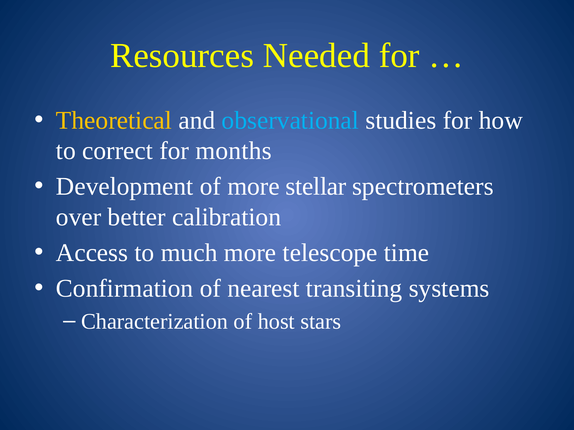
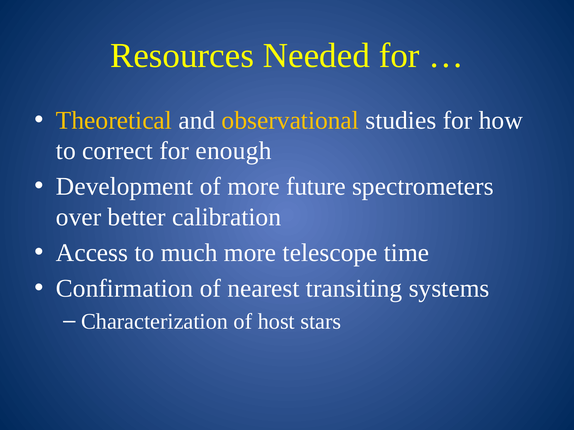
observational colour: light blue -> yellow
months: months -> enough
stellar: stellar -> future
